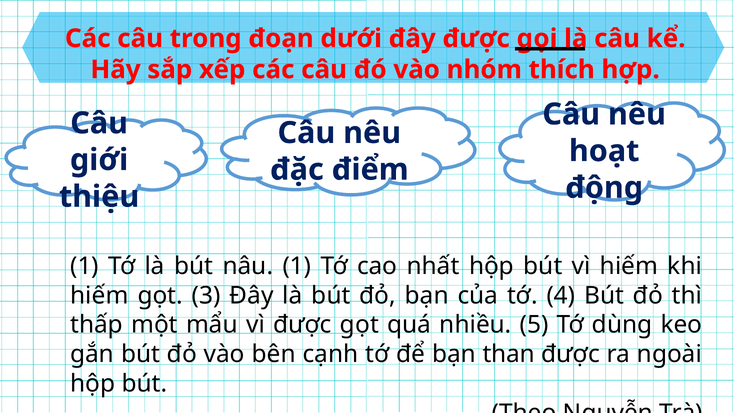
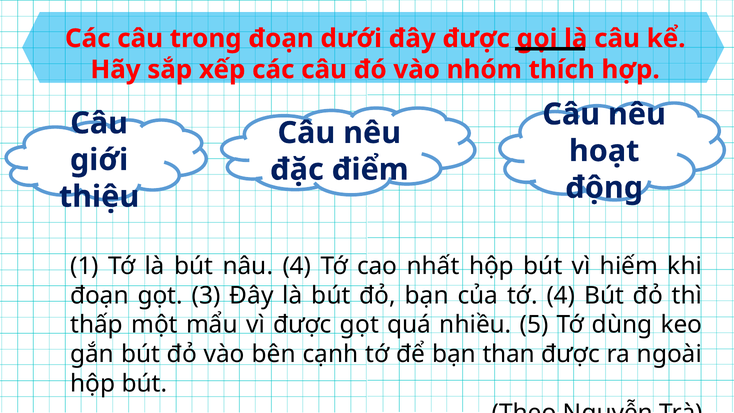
nâu 1: 1 -> 4
hiếm at (99, 295): hiếm -> đoạn
